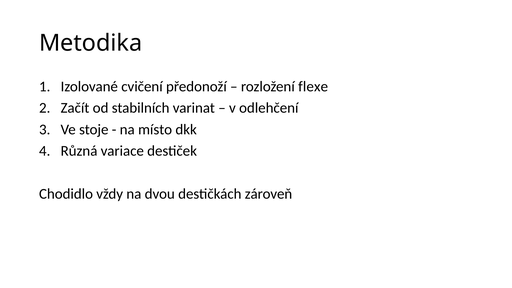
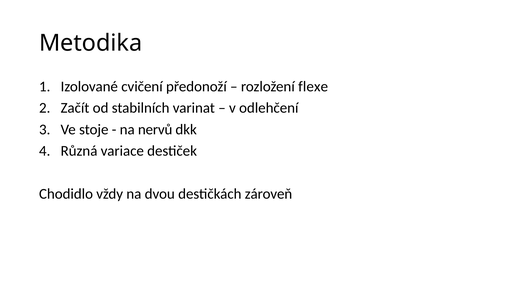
místo: místo -> nervů
